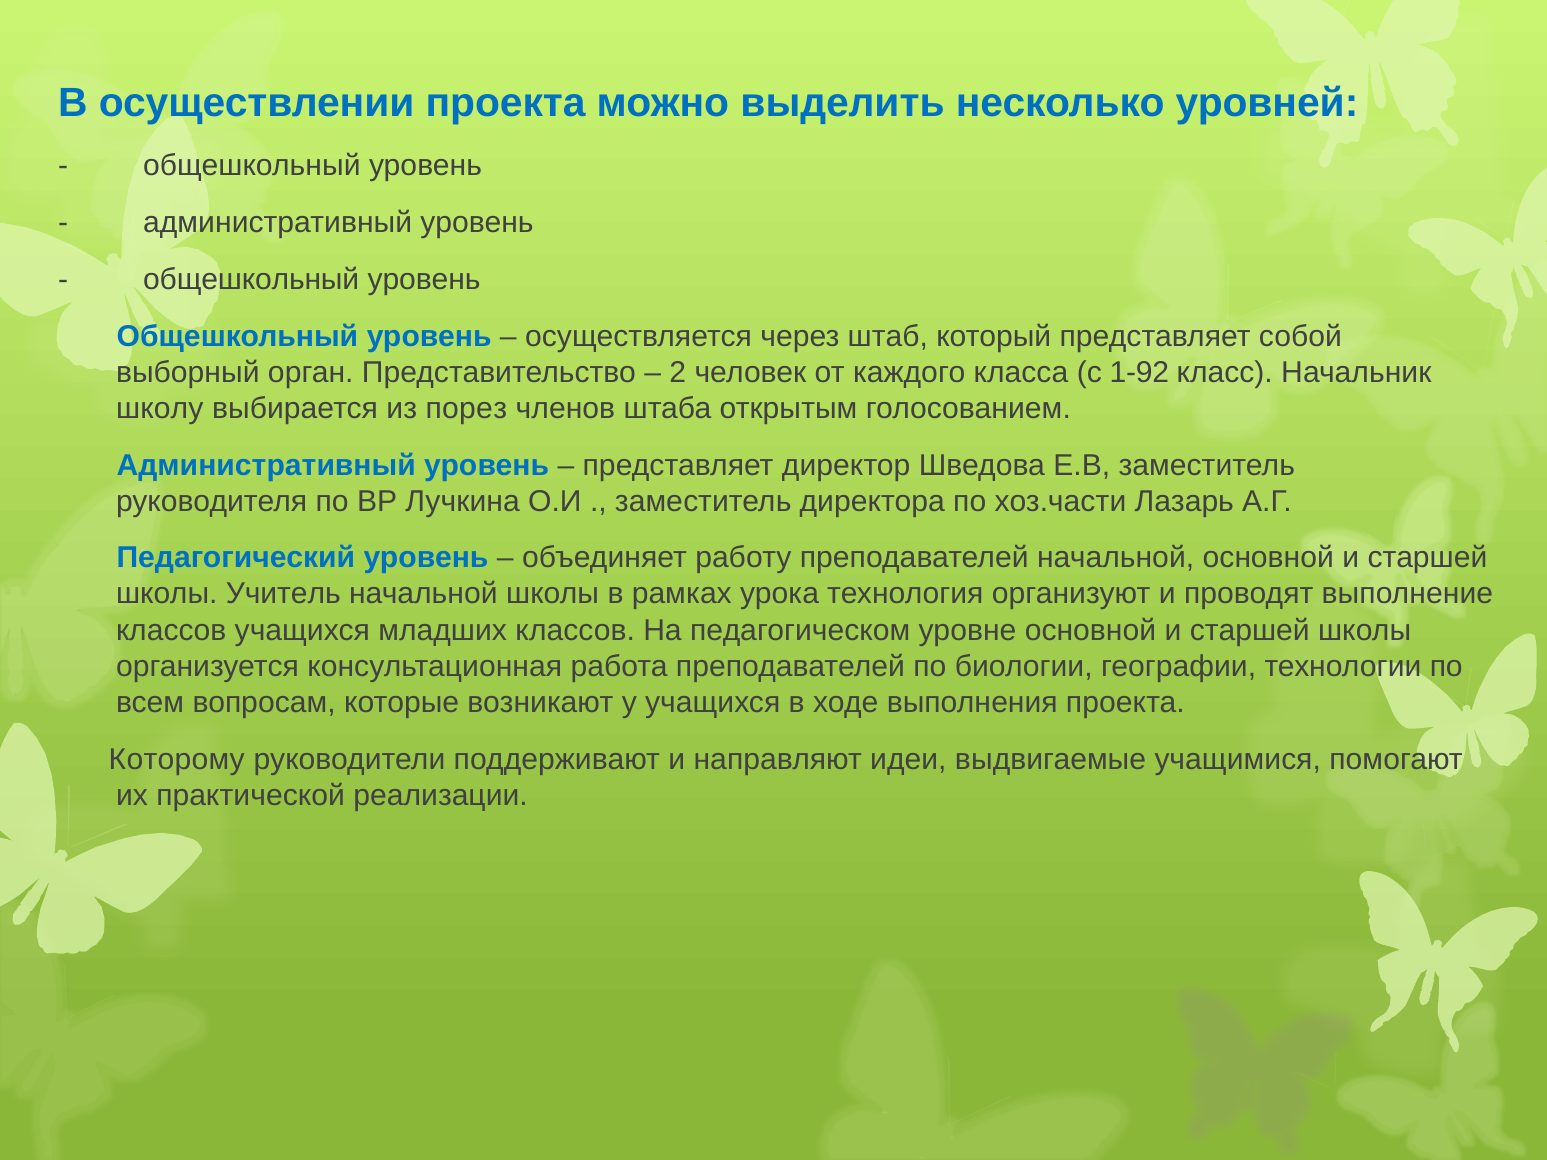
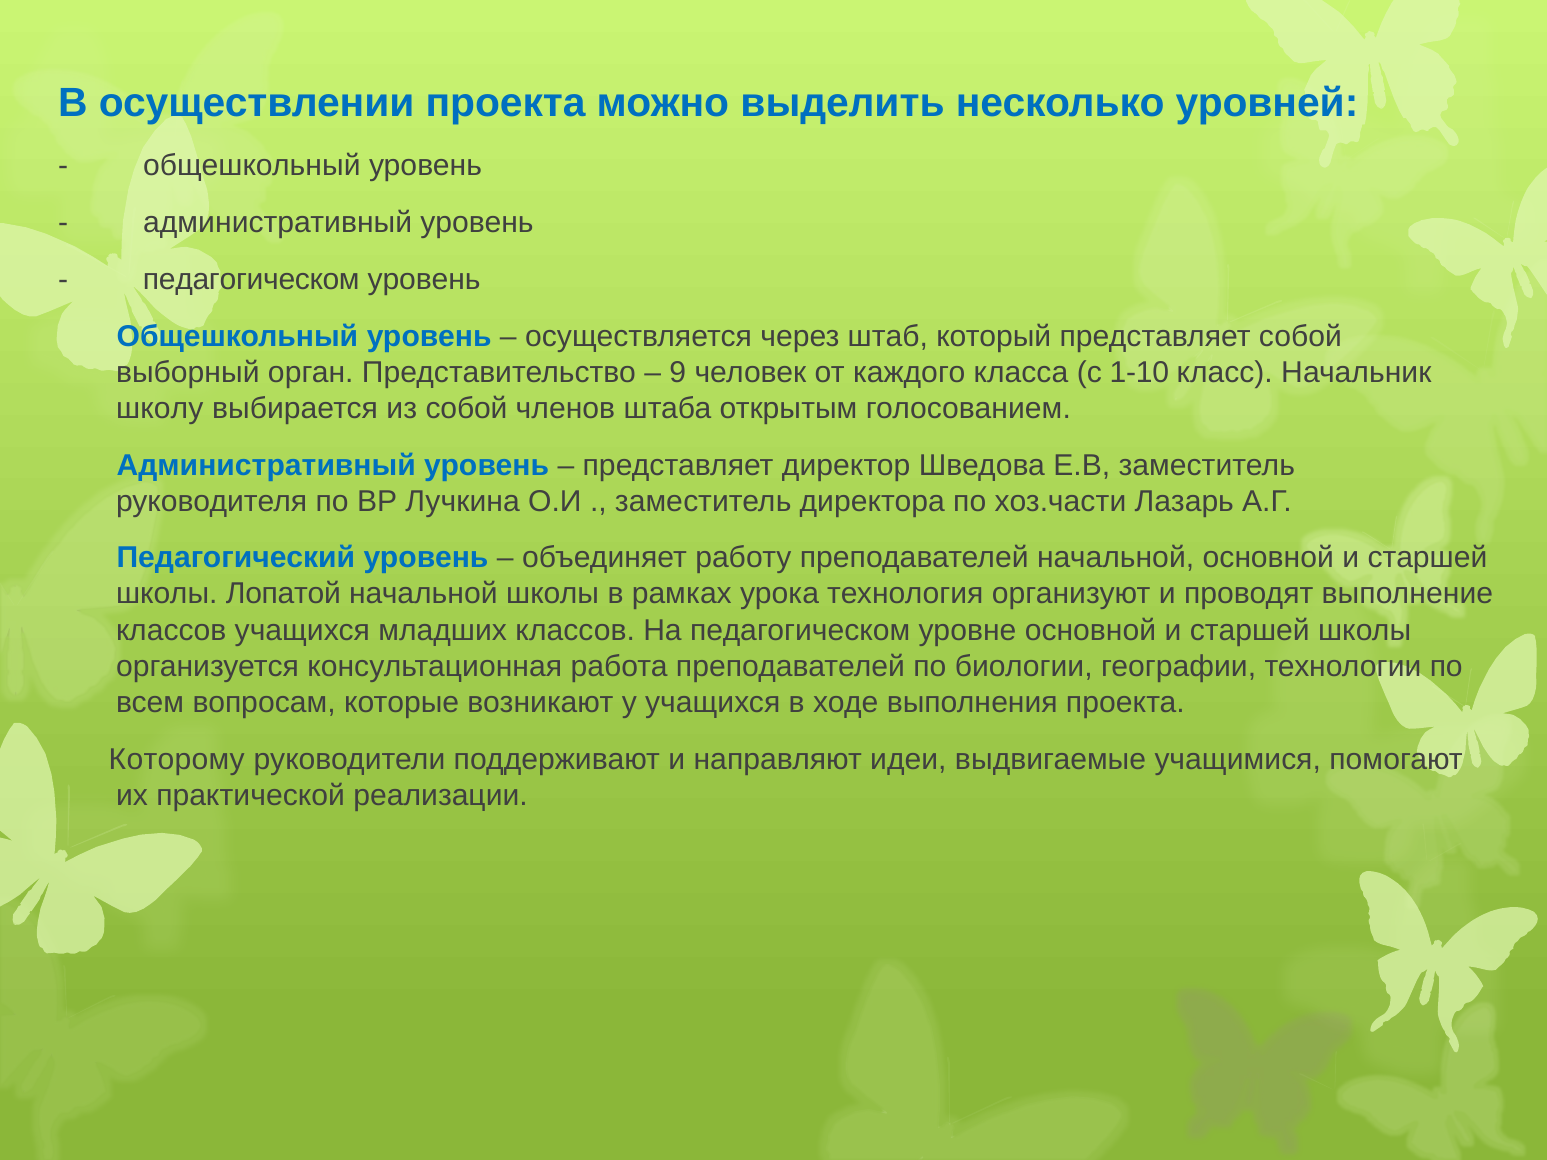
общешкольный at (251, 279): общешкольный -> педагогическом
2: 2 -> 9
1-92: 1-92 -> 1-10
из порез: порез -> собой
Учитель: Учитель -> Лопатой
